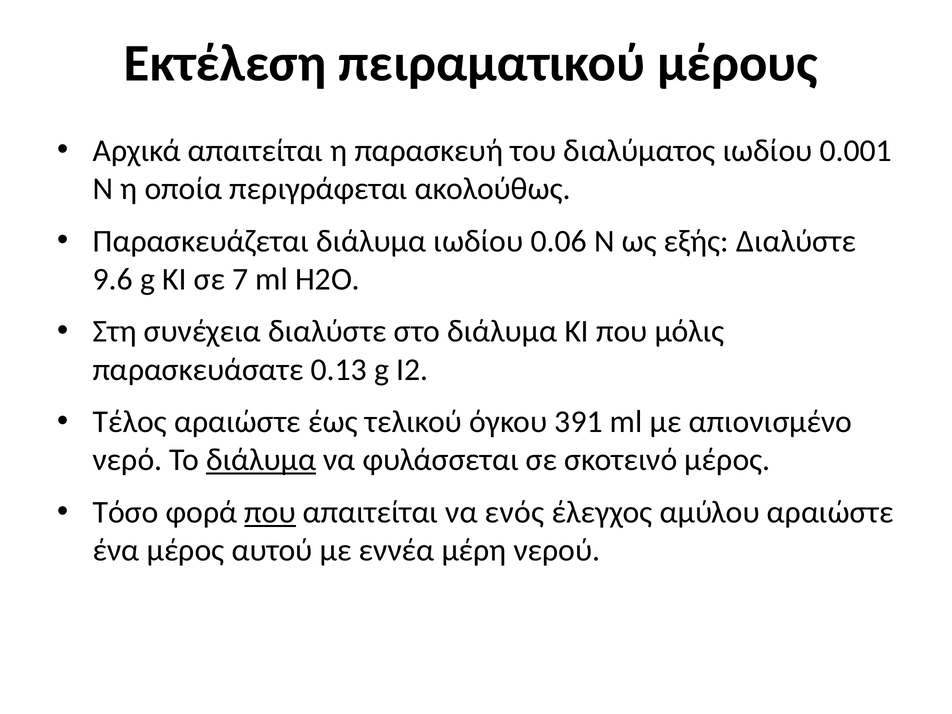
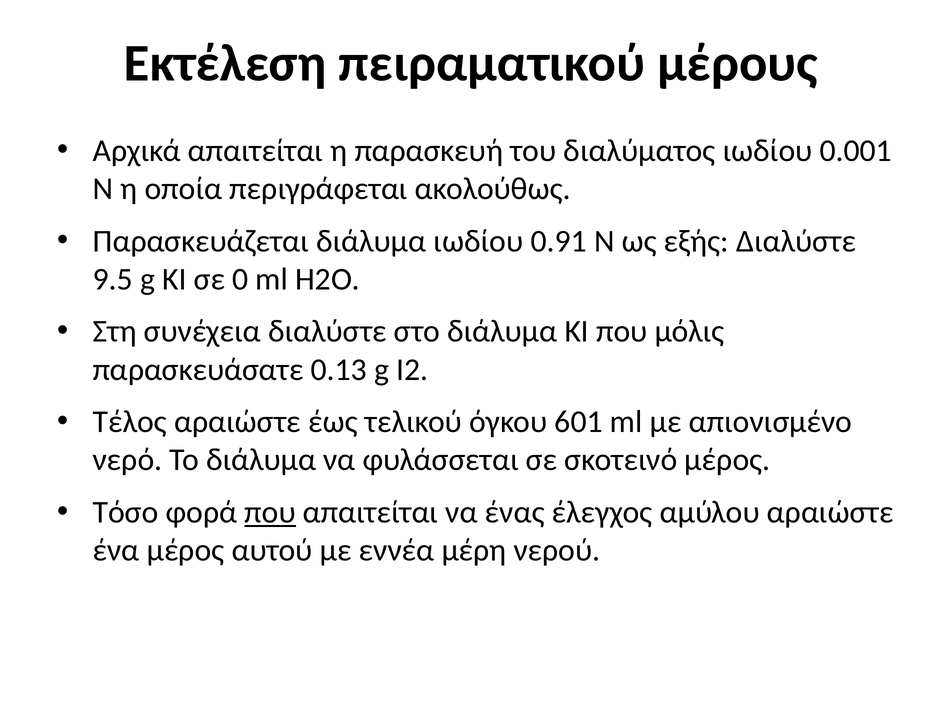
0.06: 0.06 -> 0.91
9.6: 9.6 -> 9.5
7: 7 -> 0
391: 391 -> 601
διάλυμα at (261, 460) underline: present -> none
ενός: ενός -> ένας
